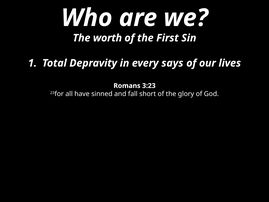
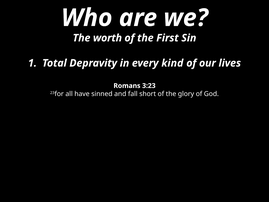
says: says -> kind
